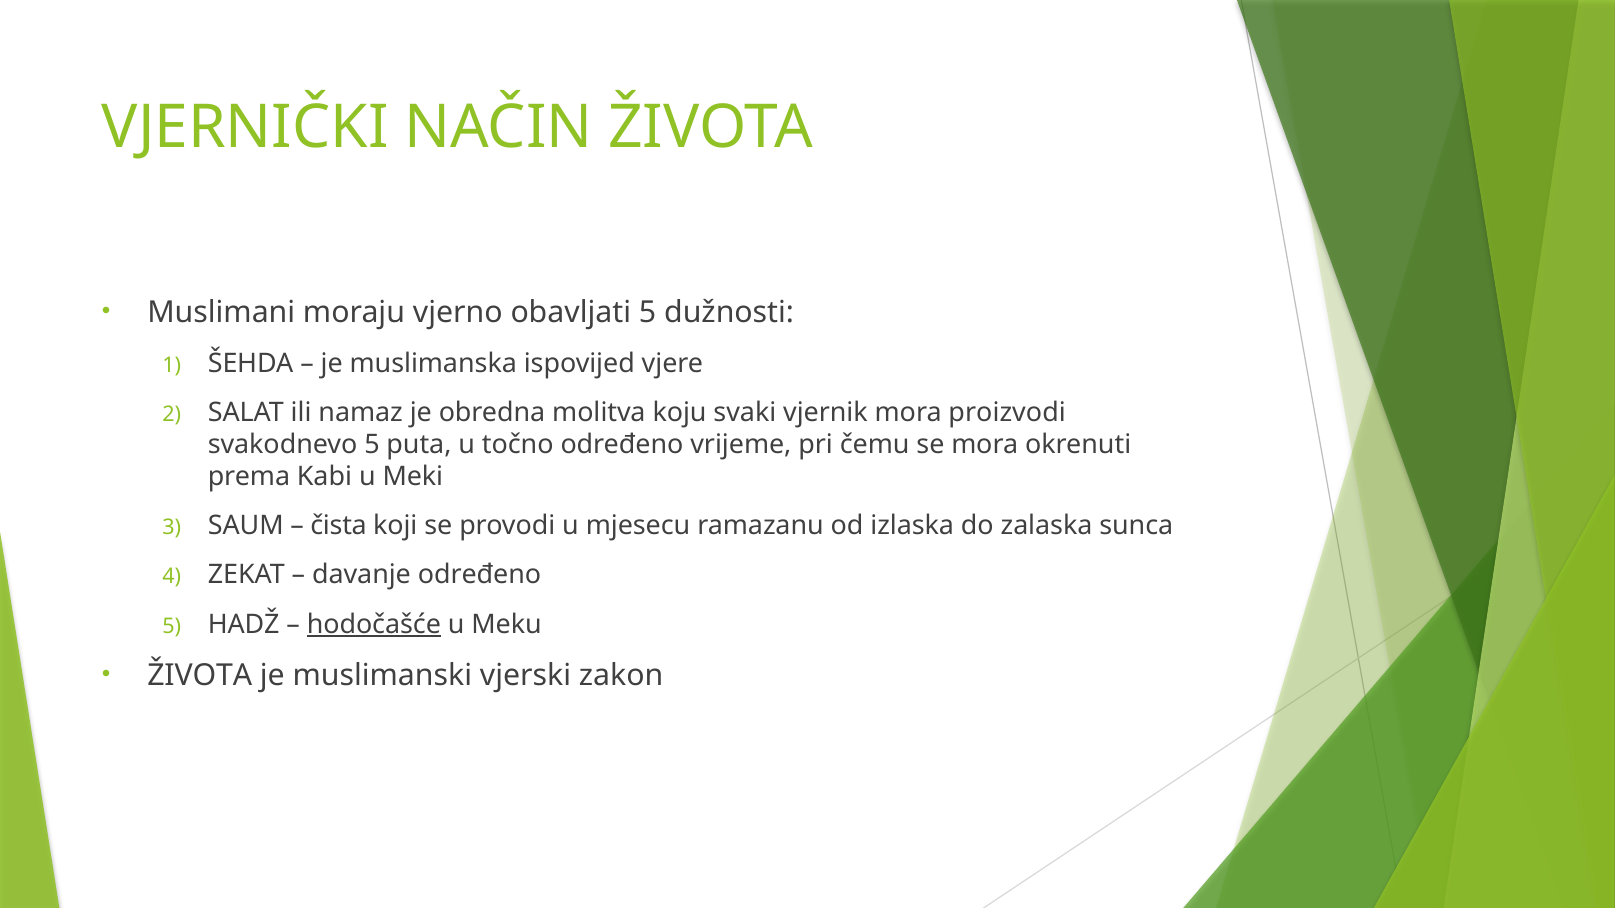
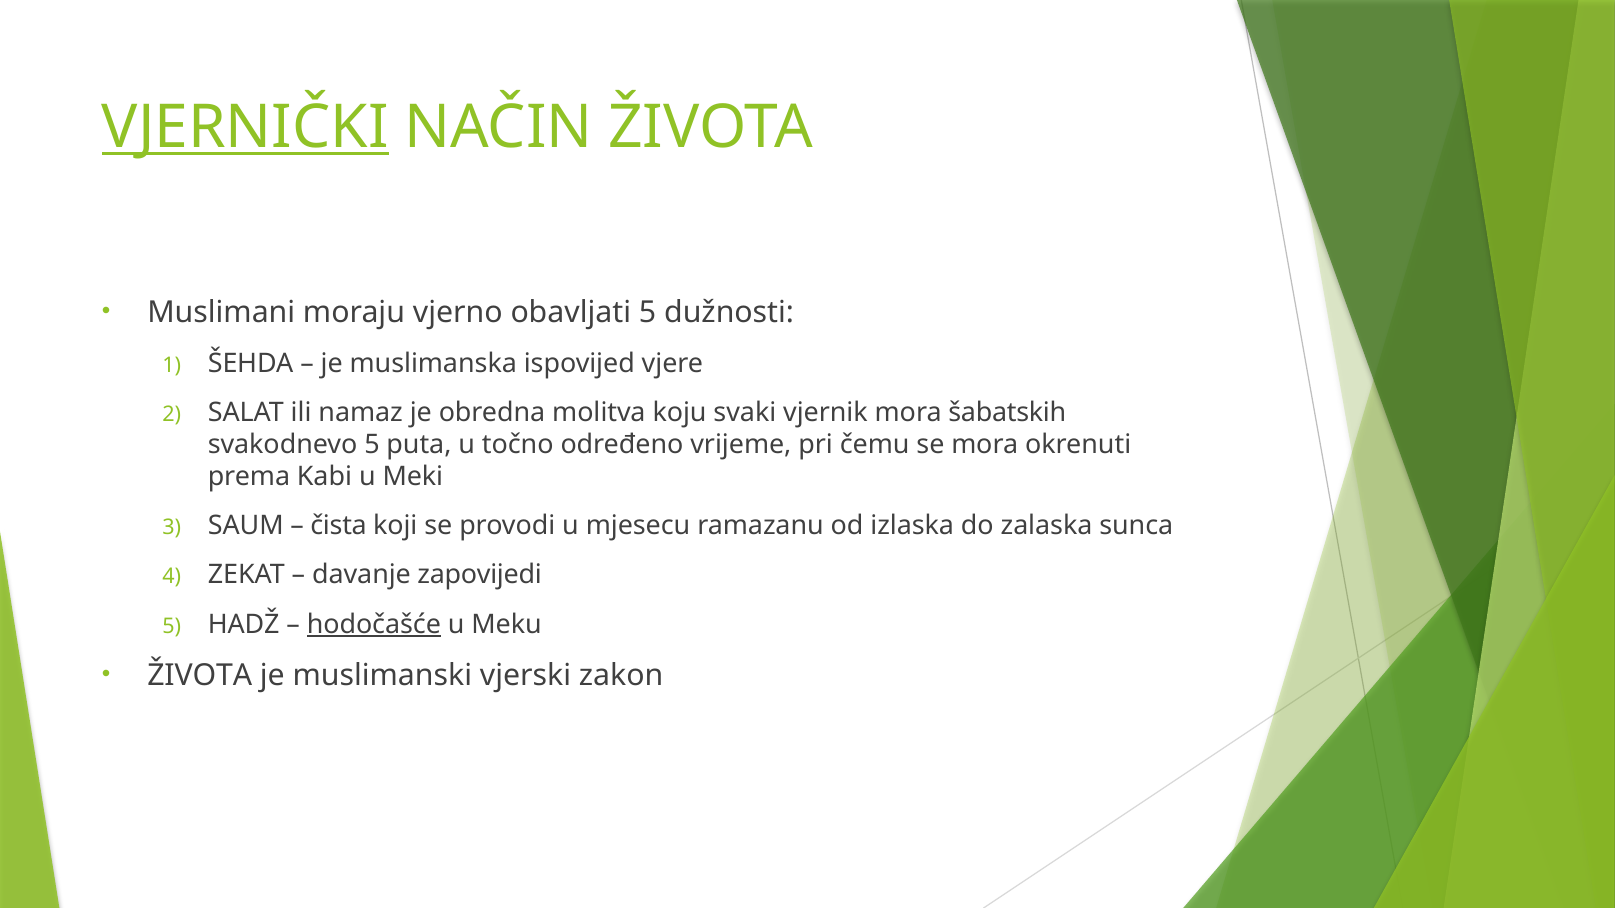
VJERNIČKI underline: none -> present
proizvodi: proizvodi -> šabatskih
davanje određeno: određeno -> zapovijedi
